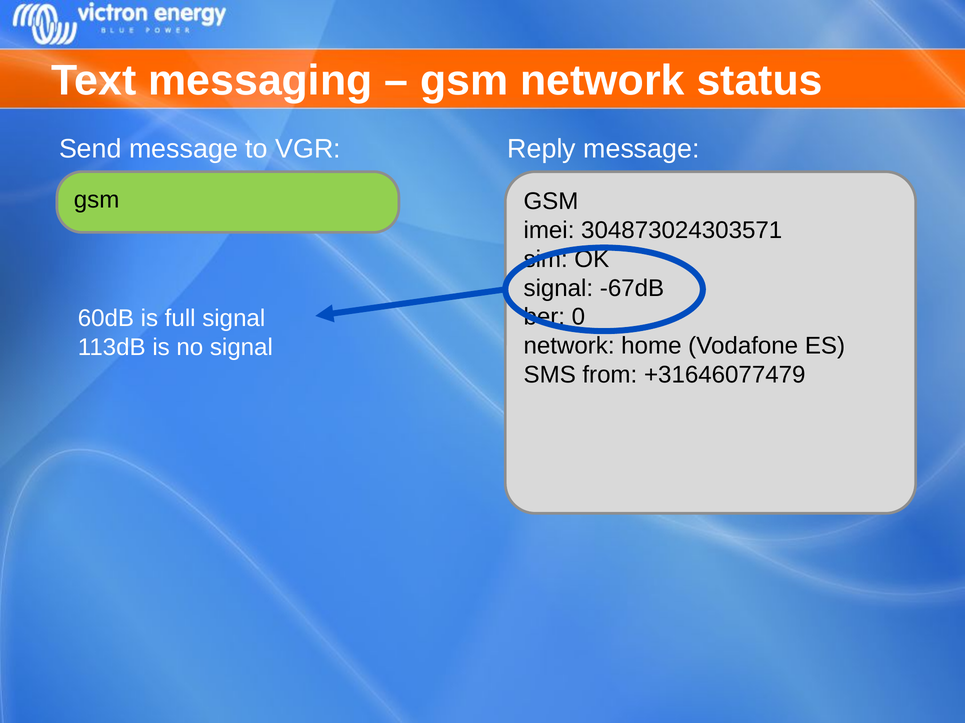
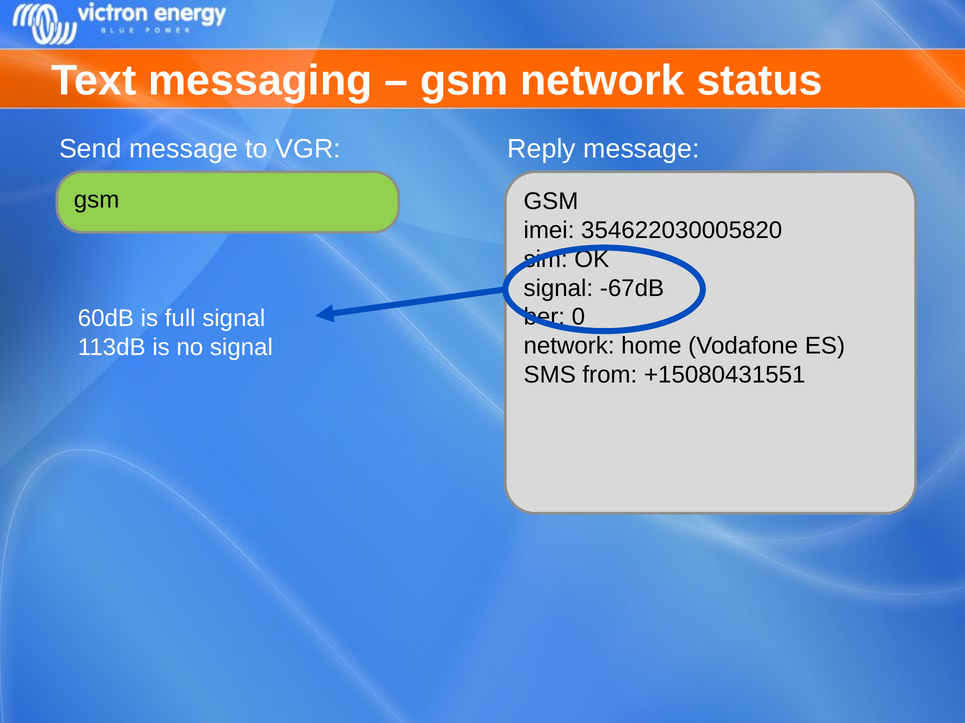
304873024303571: 304873024303571 -> 354622030005820
+31646077479: +31646077479 -> +15080431551
